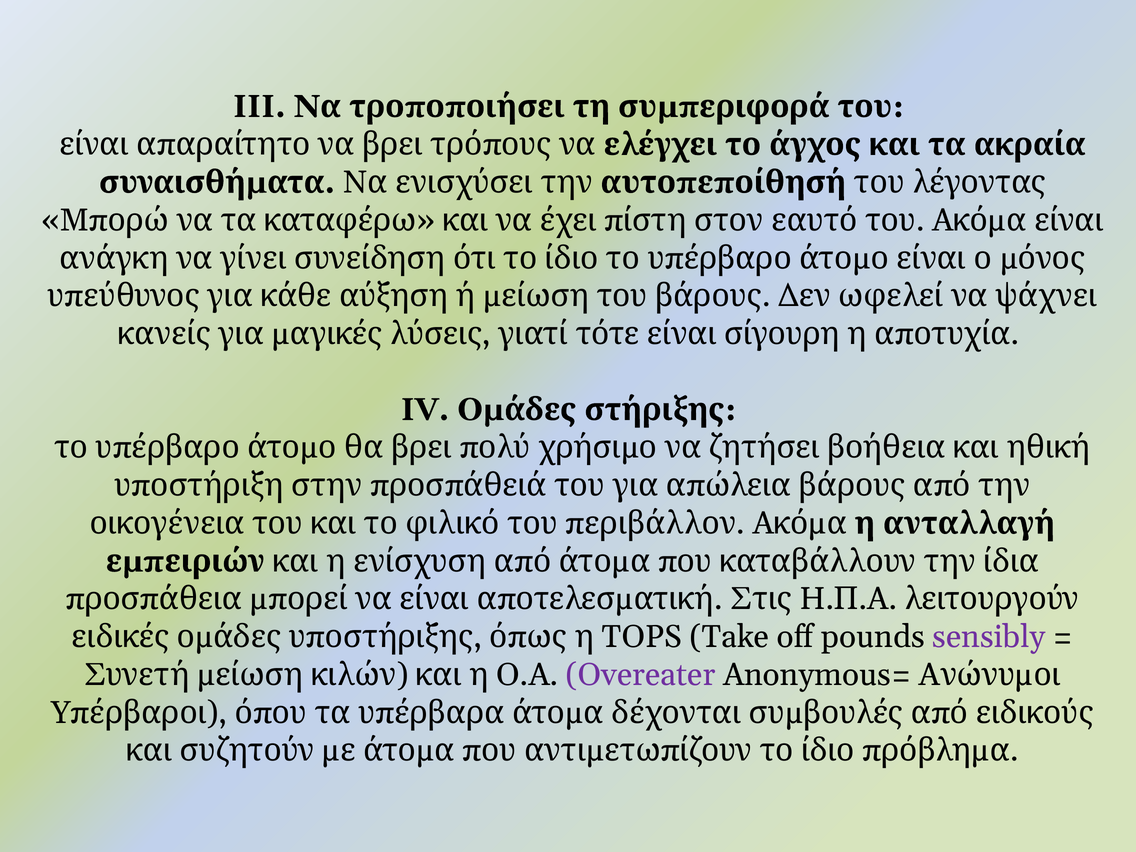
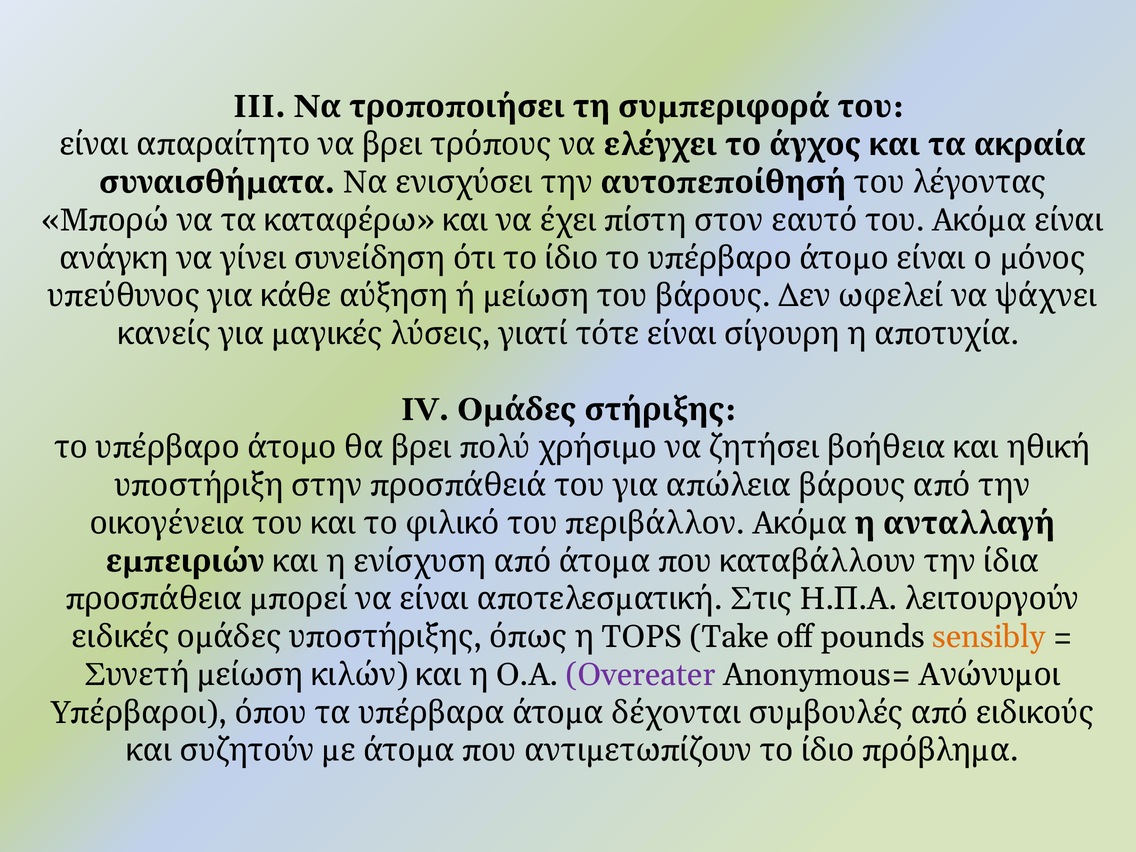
sensibly colour: purple -> orange
